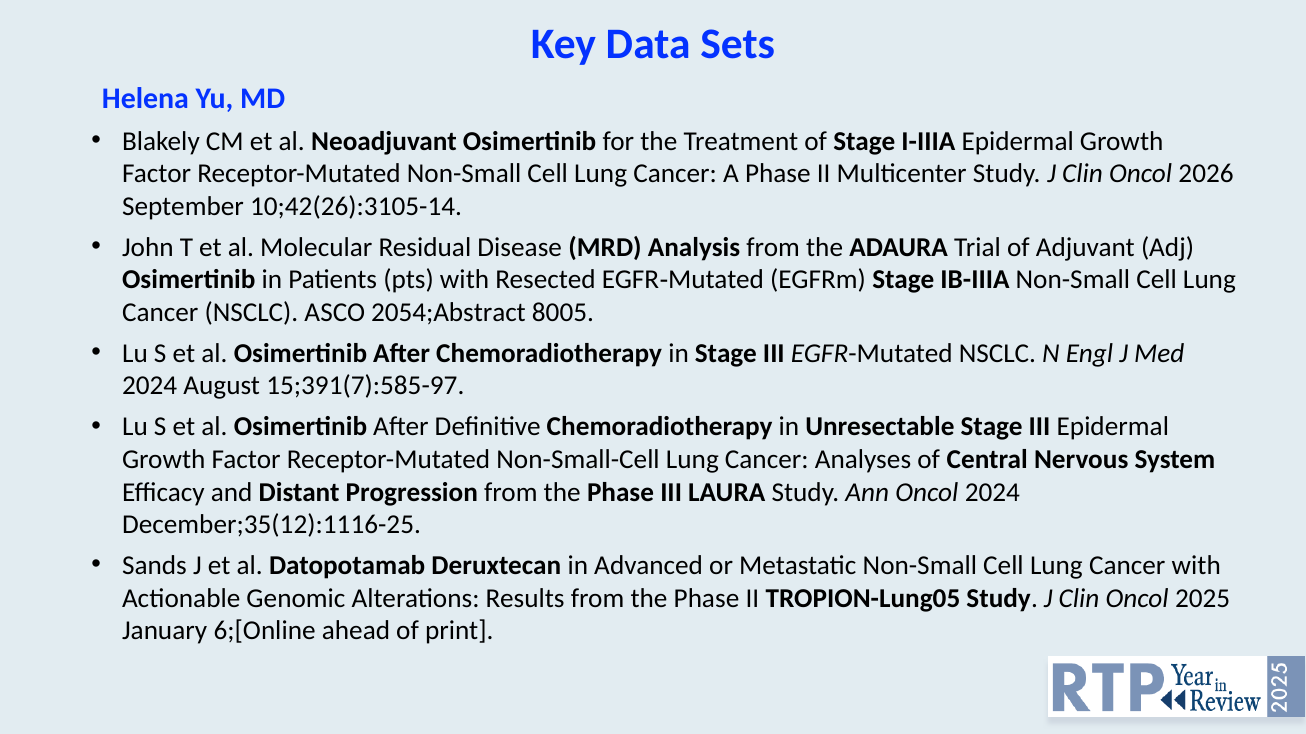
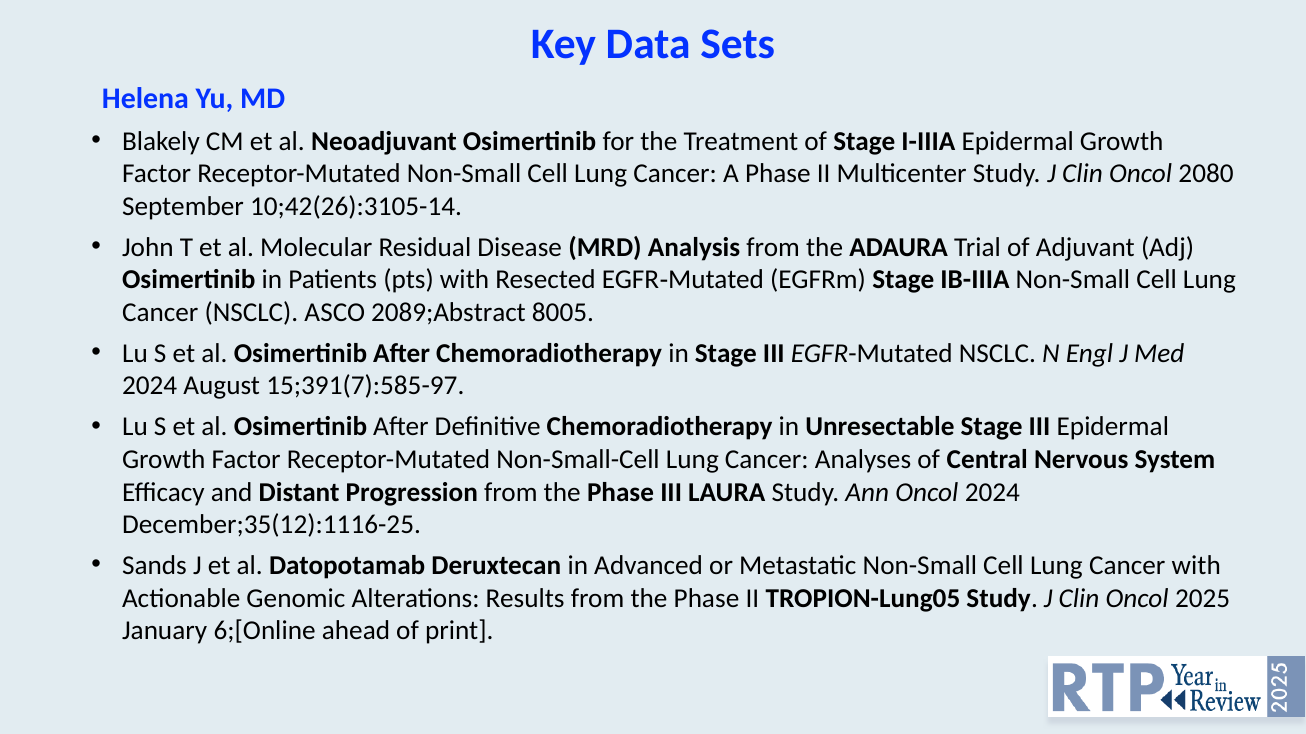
2026: 2026 -> 2080
2054;Abstract: 2054;Abstract -> 2089;Abstract
